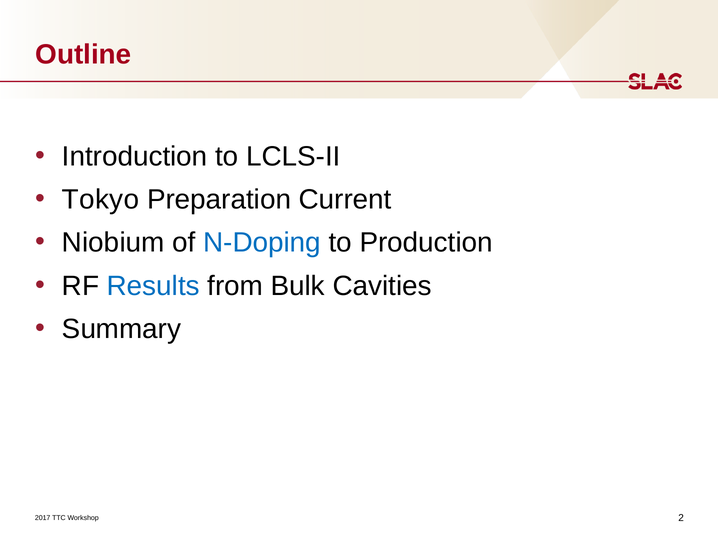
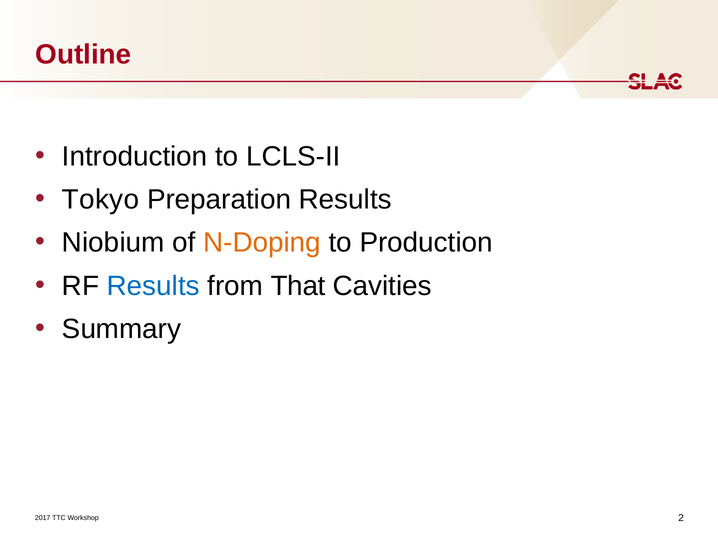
Preparation Current: Current -> Results
N-Doping colour: blue -> orange
Bulk: Bulk -> That
